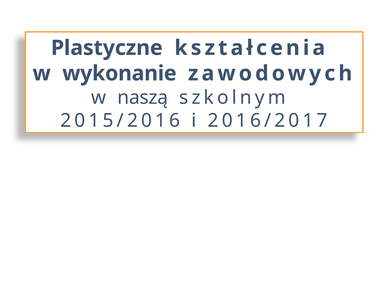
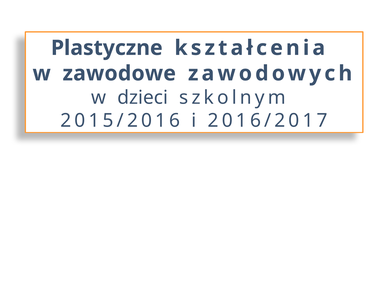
wykonanie: wykonanie -> zawodowe
naszą: naszą -> dzieci
